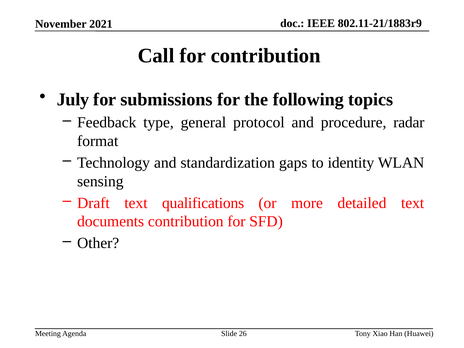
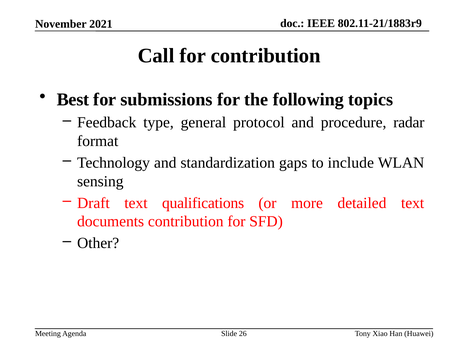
July: July -> Best
identity: identity -> include
